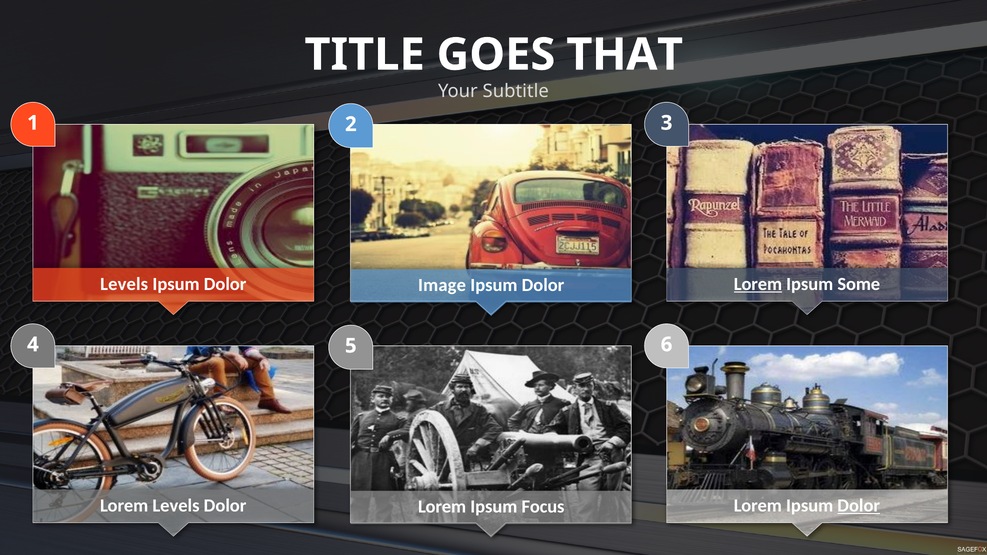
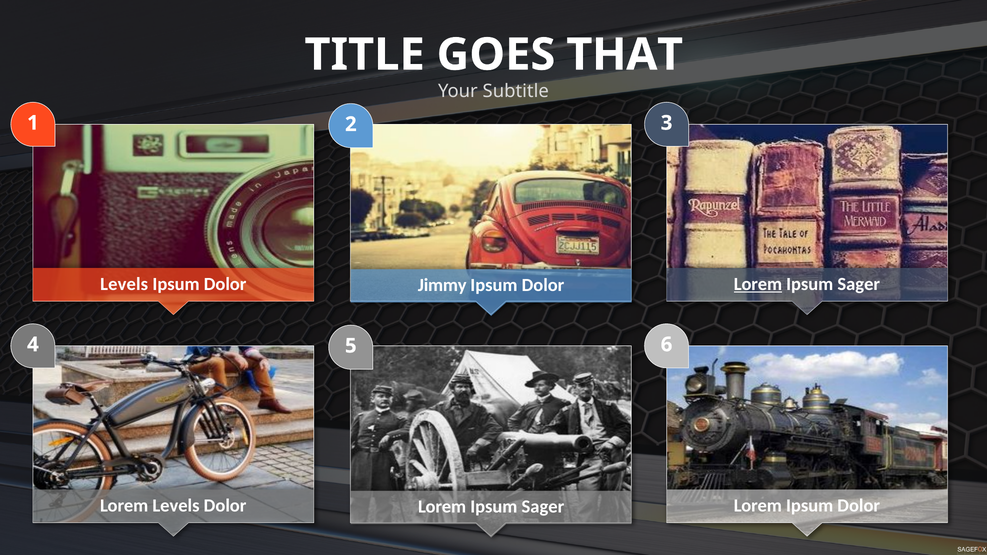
Some at (859, 284): Some -> Sager
Image: Image -> Jimmy
Dolor at (859, 506) underline: present -> none
Focus at (543, 507): Focus -> Sager
